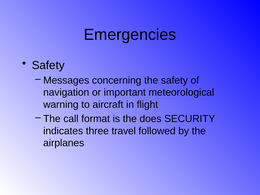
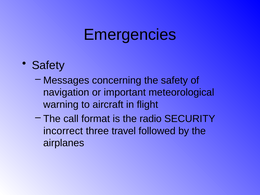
does: does -> radio
indicates: indicates -> incorrect
